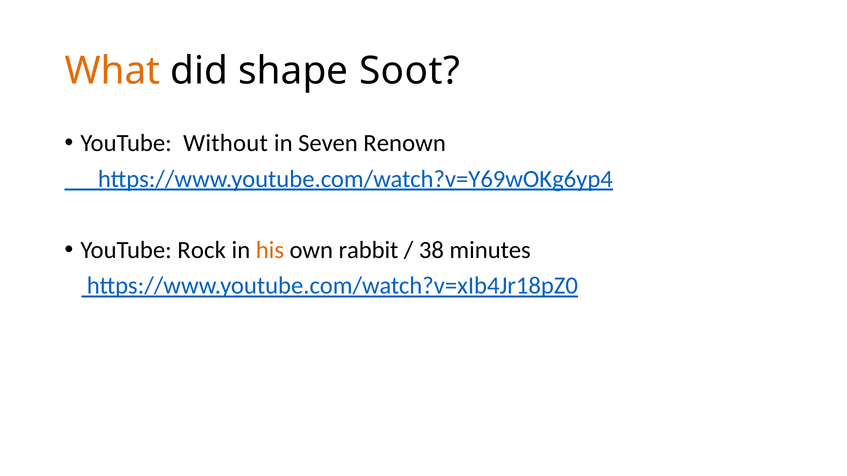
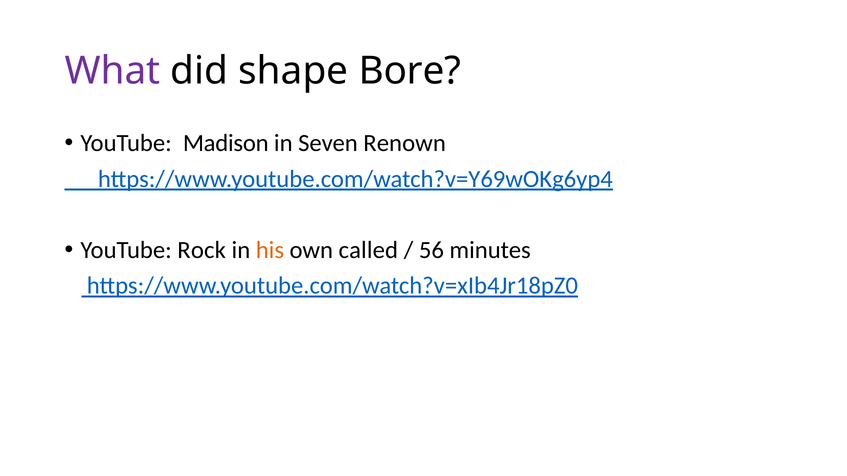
What colour: orange -> purple
Soot: Soot -> Bore
Without: Without -> Madison
rabbit: rabbit -> called
38: 38 -> 56
